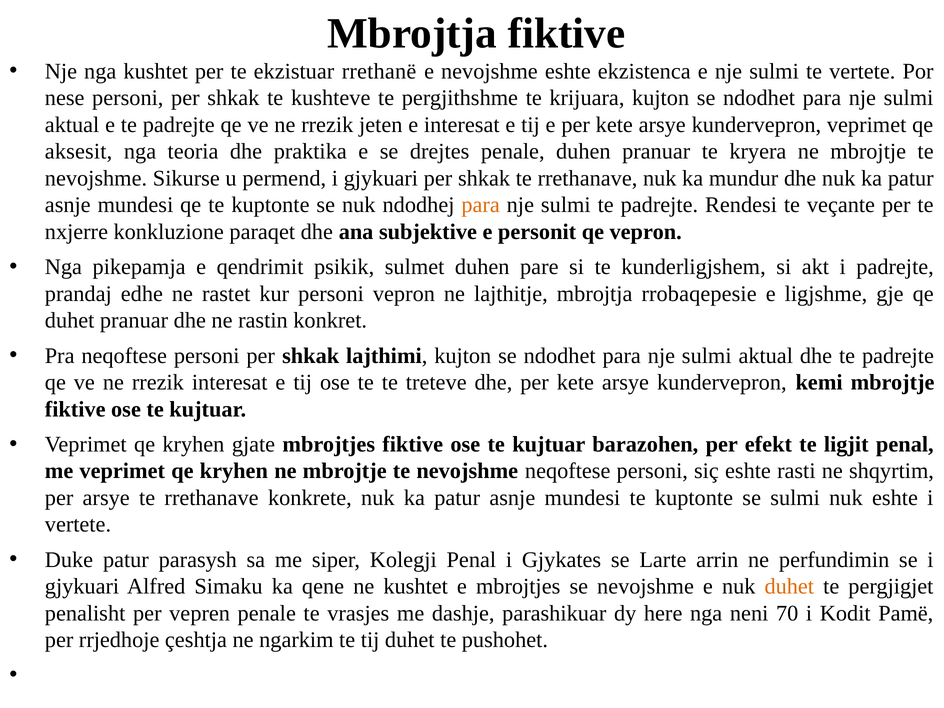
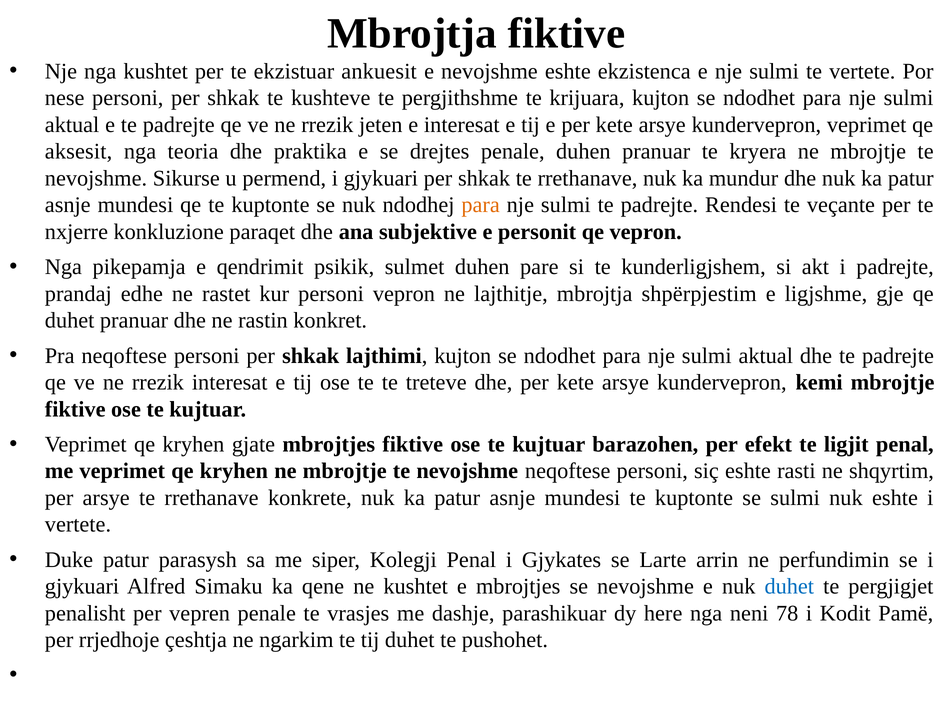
rrethanë: rrethanë -> ankuesit
rrobaqepesie: rrobaqepesie -> shpërpjestim
duhet at (789, 587) colour: orange -> blue
70: 70 -> 78
